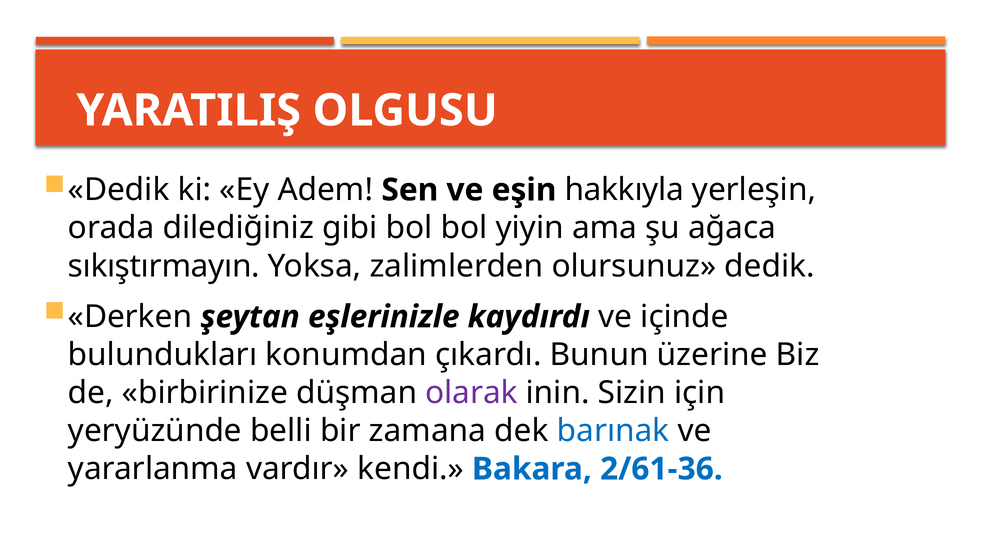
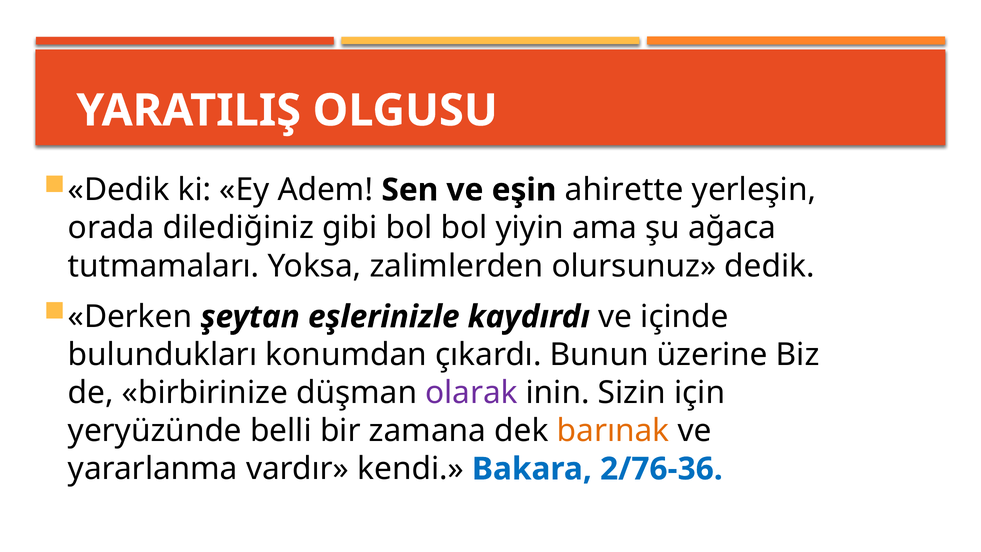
hakkıyla: hakkıyla -> ahirette
sıkıştırmayın: sıkıştırmayın -> tutmamaları
barınak colour: blue -> orange
2/61-36: 2/61-36 -> 2/76-36
